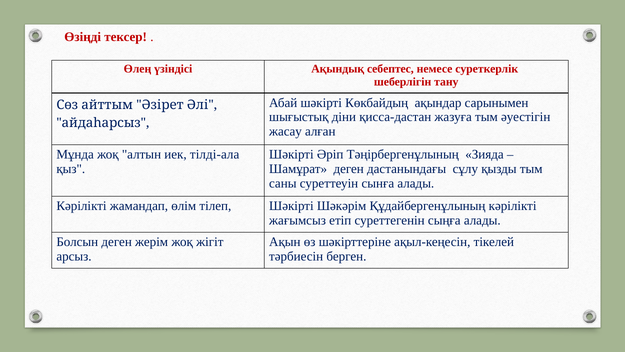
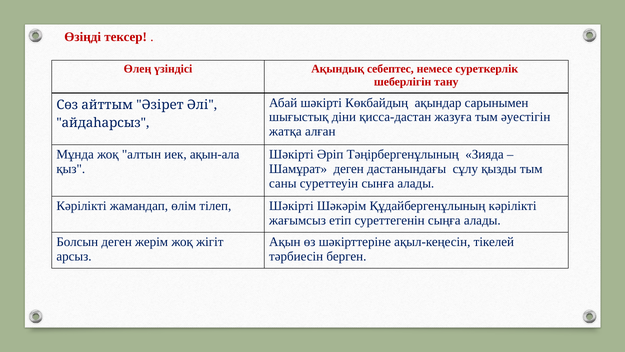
жасау: жасау -> жатқа
тілді-ала: тілді-ала -> ақын-ала
